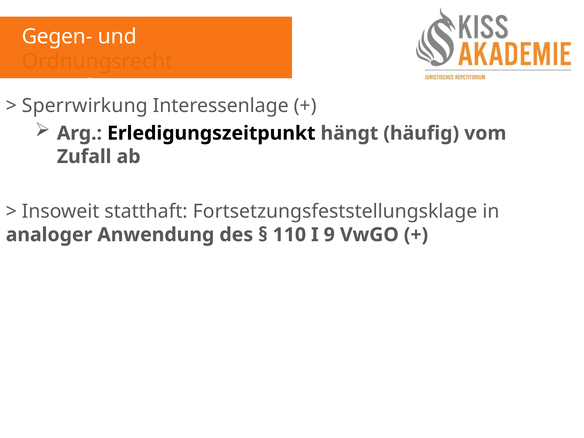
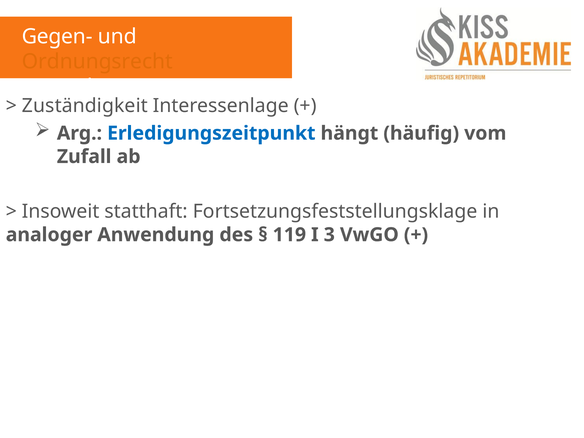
Sperrwirkung: Sperrwirkung -> Zuständigkeit
Erledigungszeitpunkt colour: black -> blue
110: 110 -> 119
9: 9 -> 3
